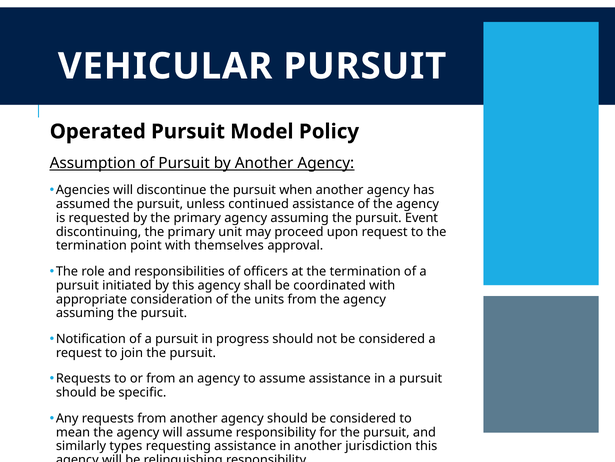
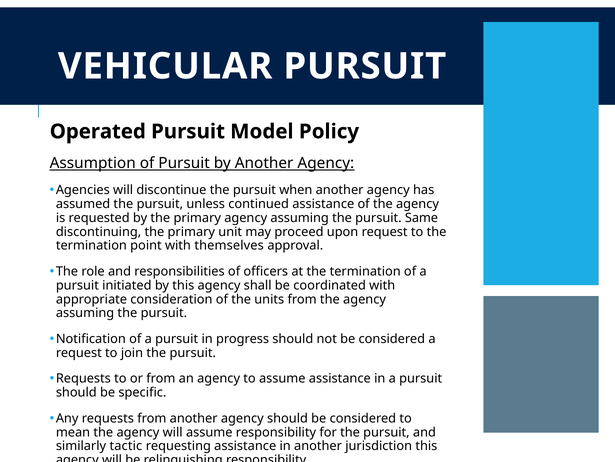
Event: Event -> Same
types: types -> tactic
